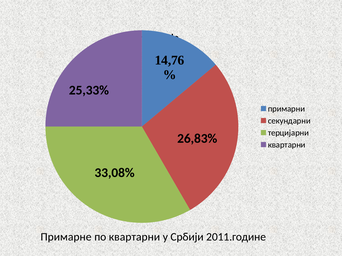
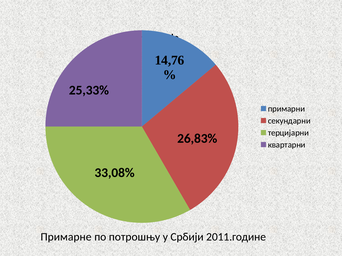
по квартарни: квартарни -> потрошњу
